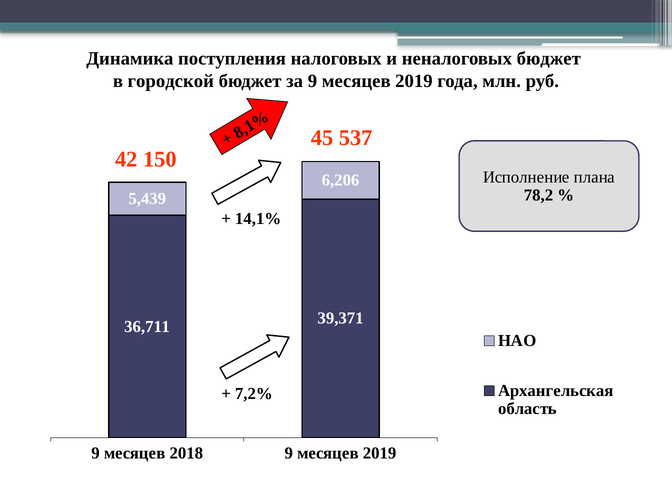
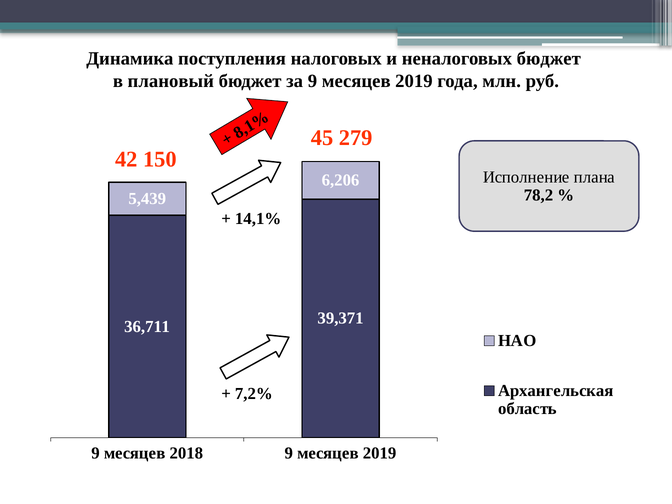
городской: городской -> плановый
537: 537 -> 279
